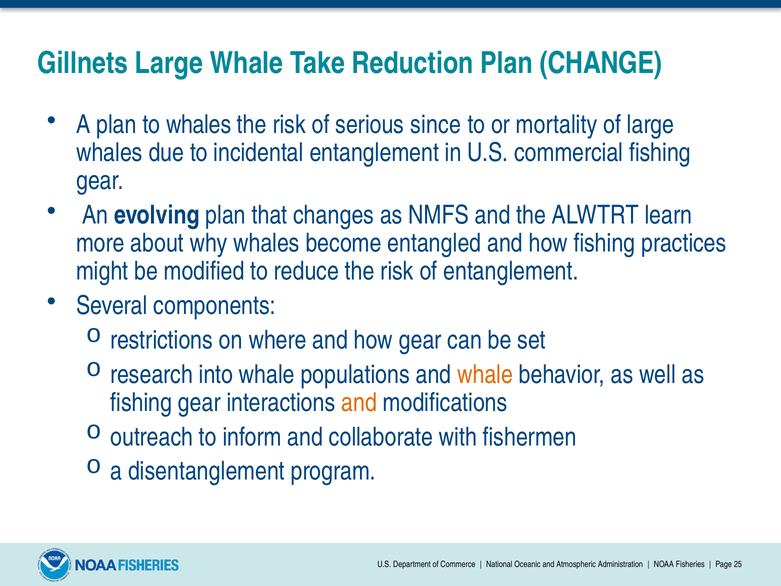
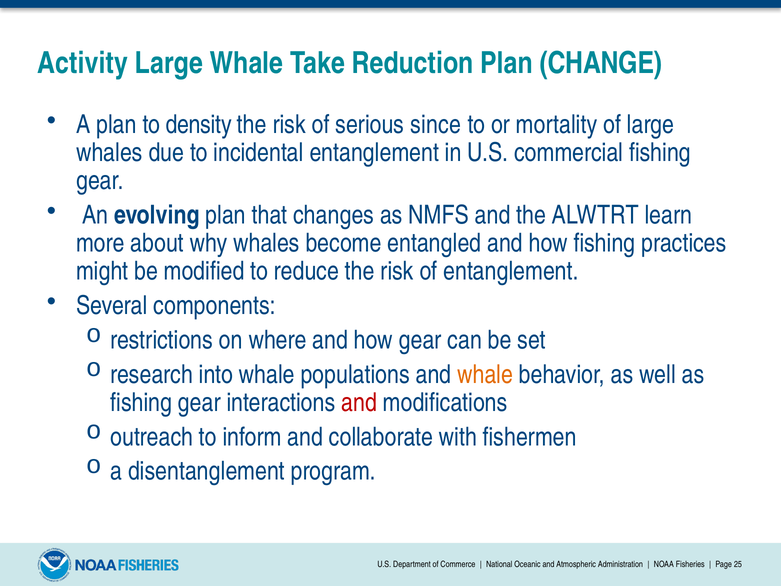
Gillnets: Gillnets -> Activity
to whales: whales -> density
and at (359, 402) colour: orange -> red
